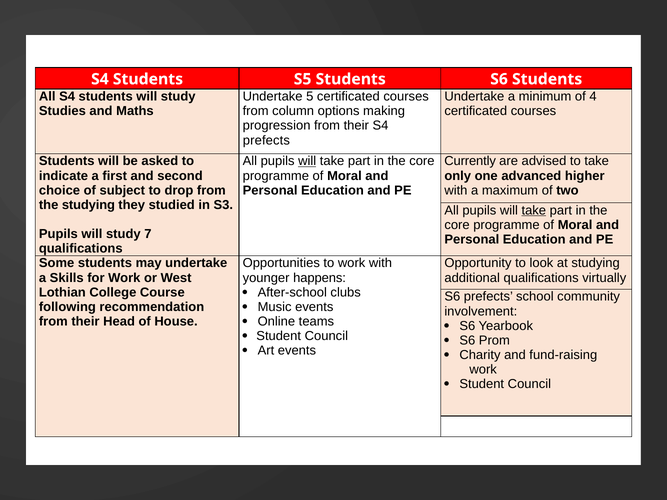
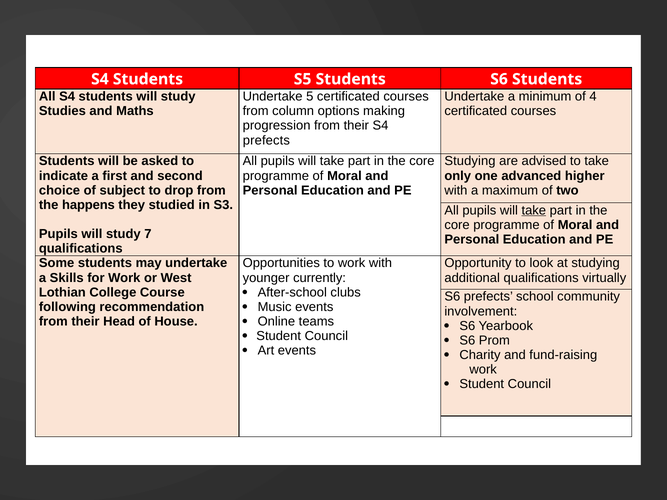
will at (307, 161) underline: present -> none
Currently at (470, 161): Currently -> Studying
the studying: studying -> happens
happens: happens -> currently
